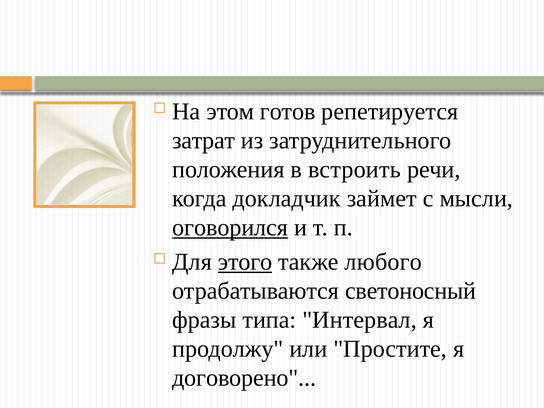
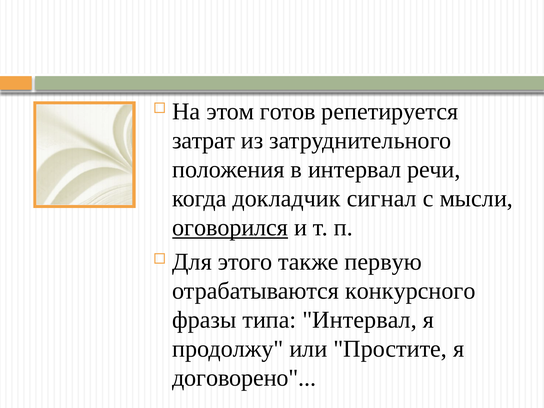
в встроить: встроить -> интервал
займет: займет -> сигнал
этого underline: present -> none
любого: любого -> первую
светоносный: светоносный -> конкурсного
